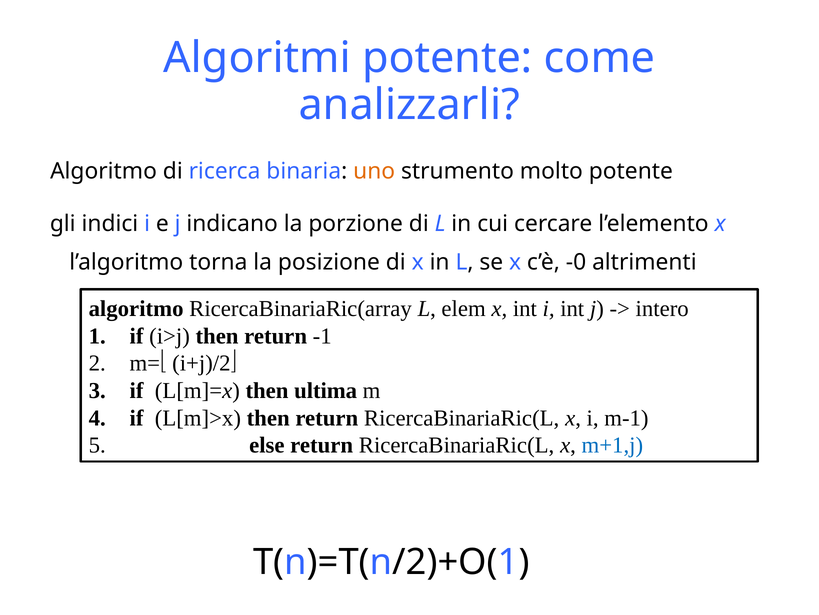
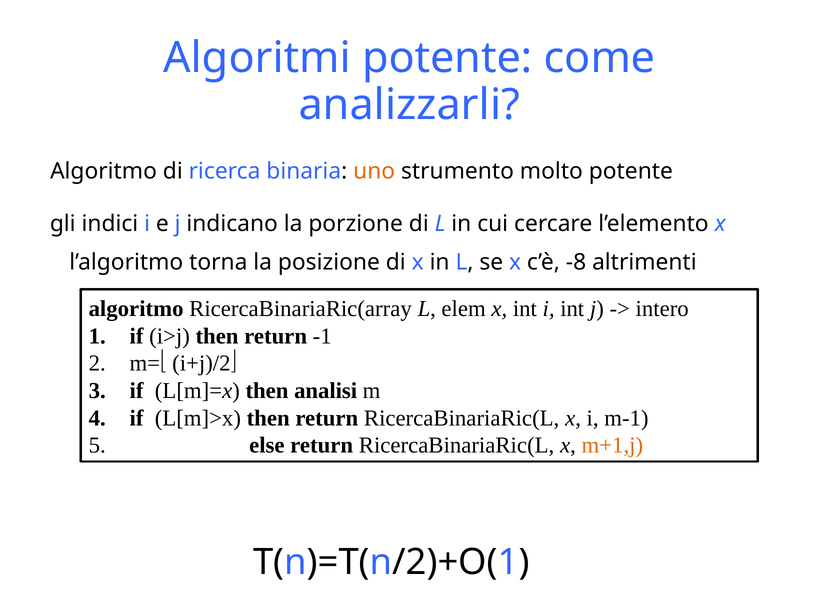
-0: -0 -> -8
ultima: ultima -> analisi
m+1,j colour: blue -> orange
